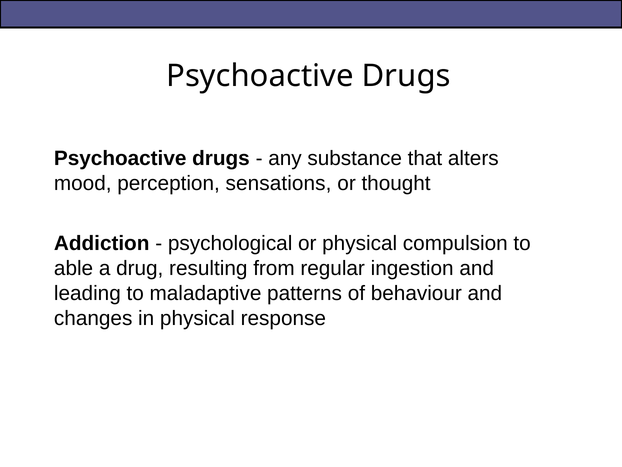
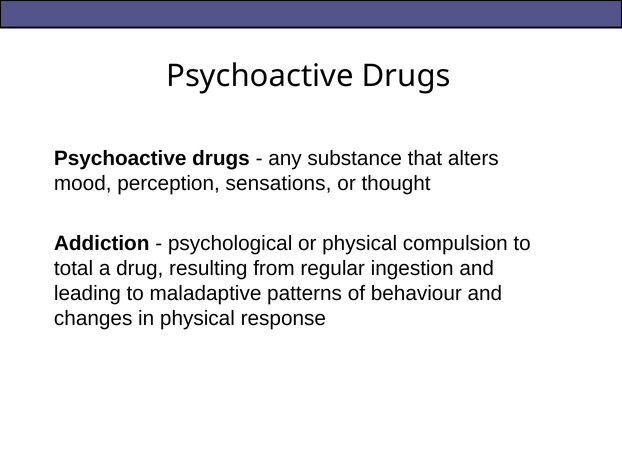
able: able -> total
